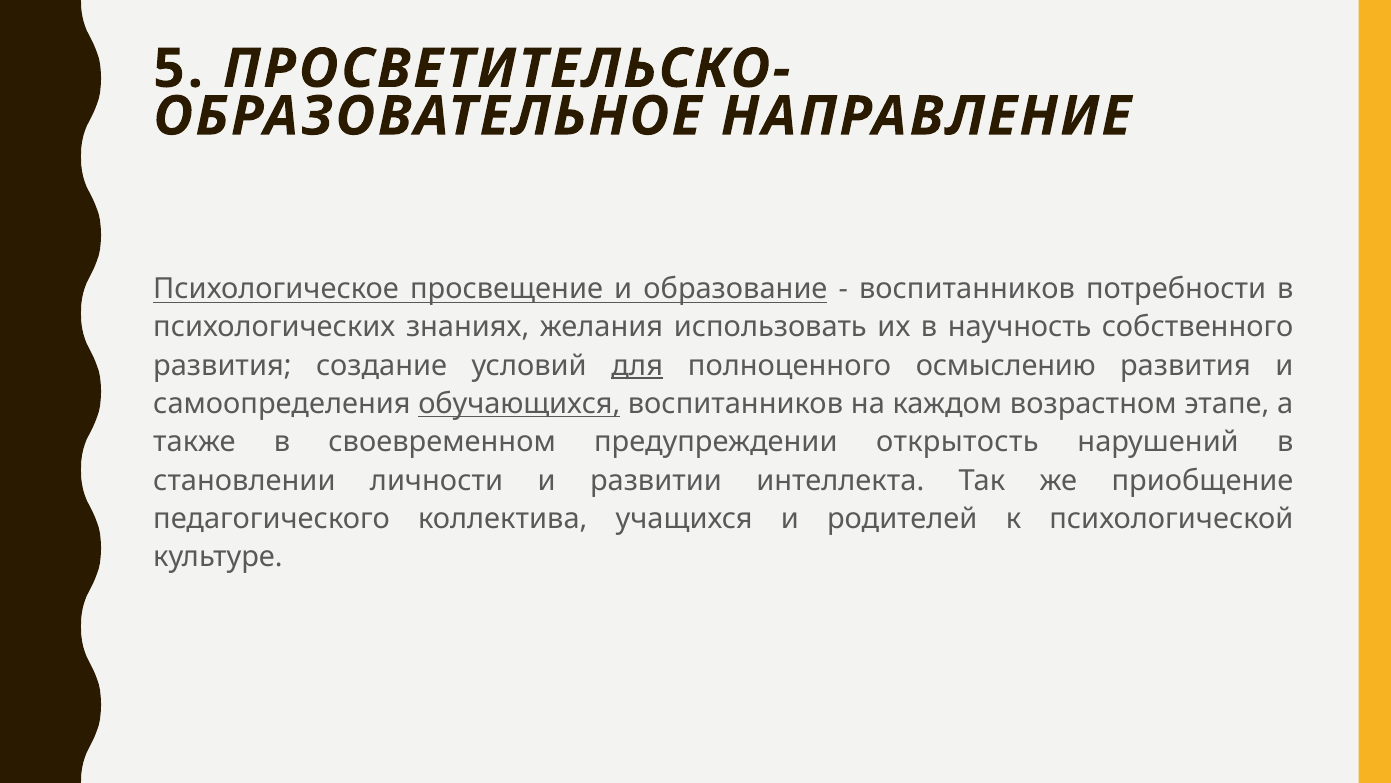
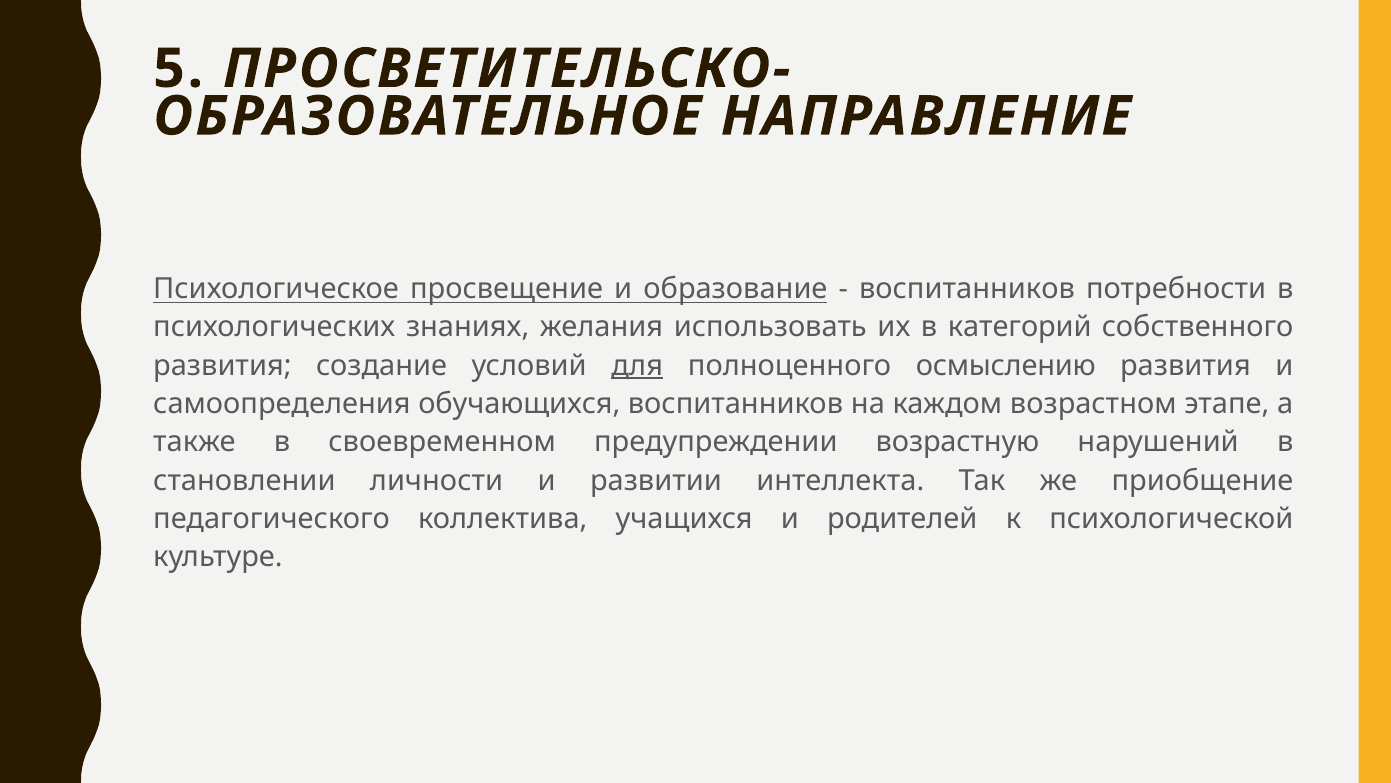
научность: научность -> категорий
обучающихся underline: present -> none
открытость: открытость -> возрастную
